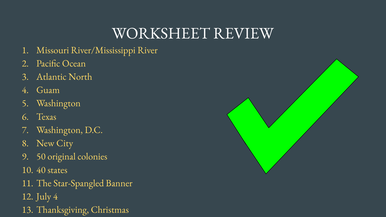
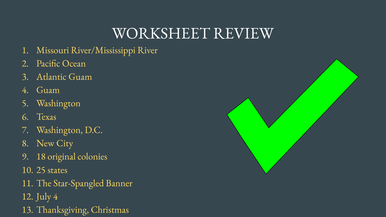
Atlantic North: North -> Guam
50: 50 -> 18
40: 40 -> 25
